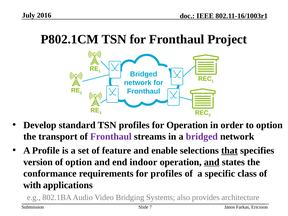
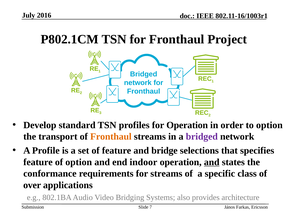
Fronthaul at (111, 137) colour: purple -> orange
enable: enable -> bridge
that underline: present -> none
version at (38, 162): version -> feature
for profiles: profiles -> streams
with: with -> over
